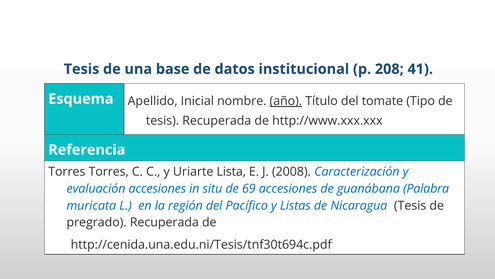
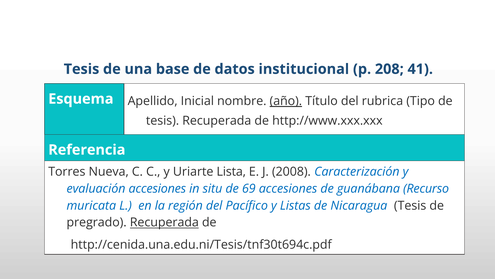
tomate: tomate -> rubrica
Torres Torres: Torres -> Nueva
Palabra: Palabra -> Recurso
Recuperada at (164, 222) underline: none -> present
